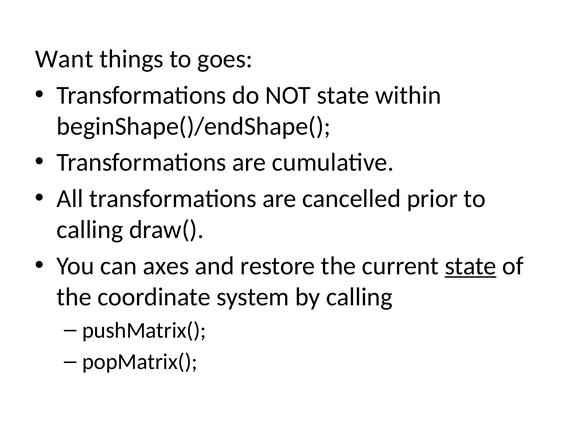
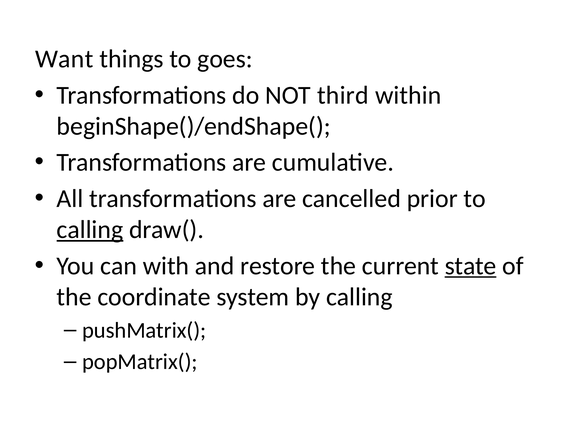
NOT state: state -> third
calling at (90, 230) underline: none -> present
axes: axes -> with
